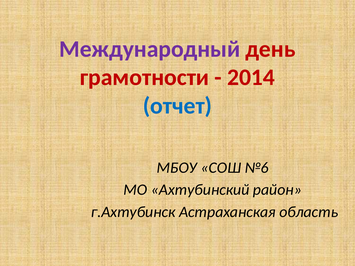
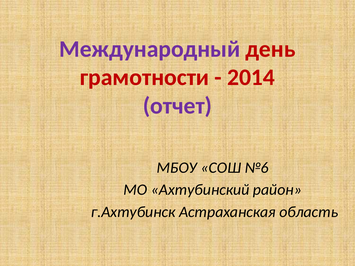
отчет colour: blue -> purple
